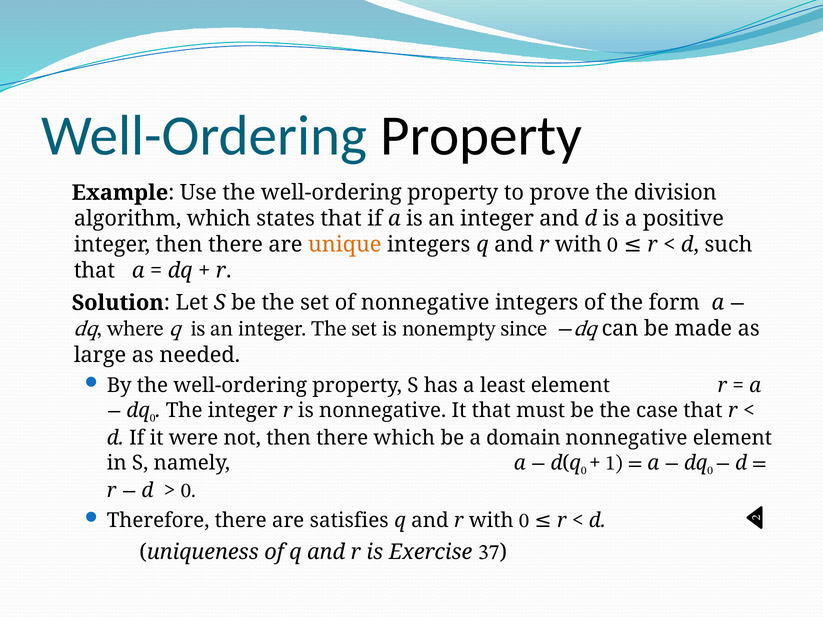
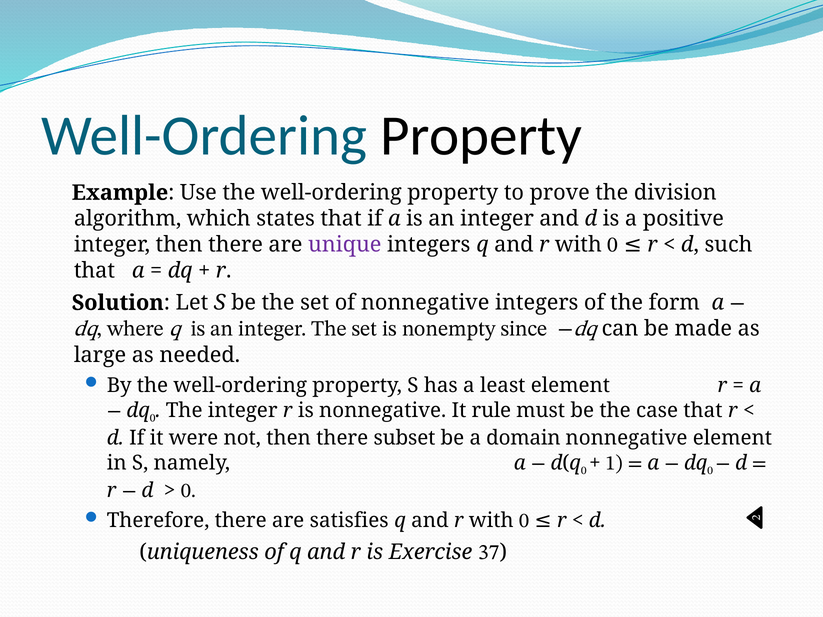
unique colour: orange -> purple
It that: that -> rule
there which: which -> subset
